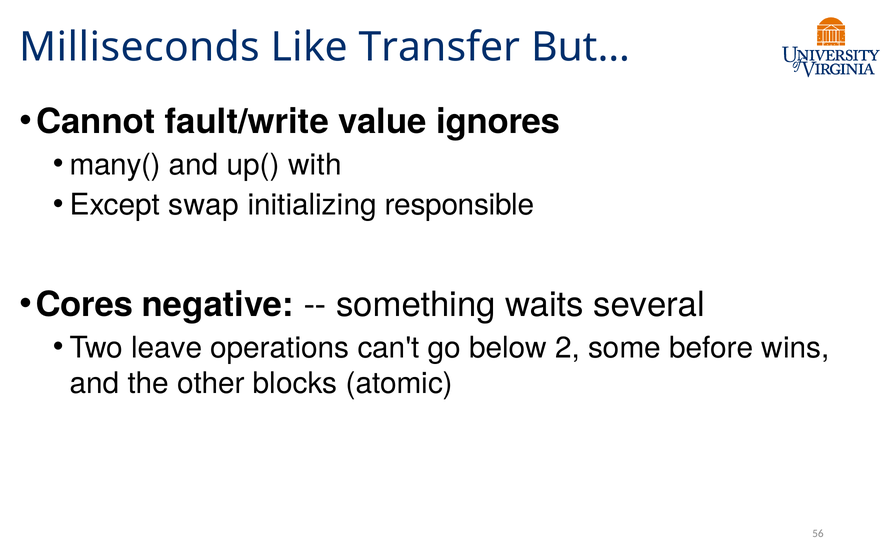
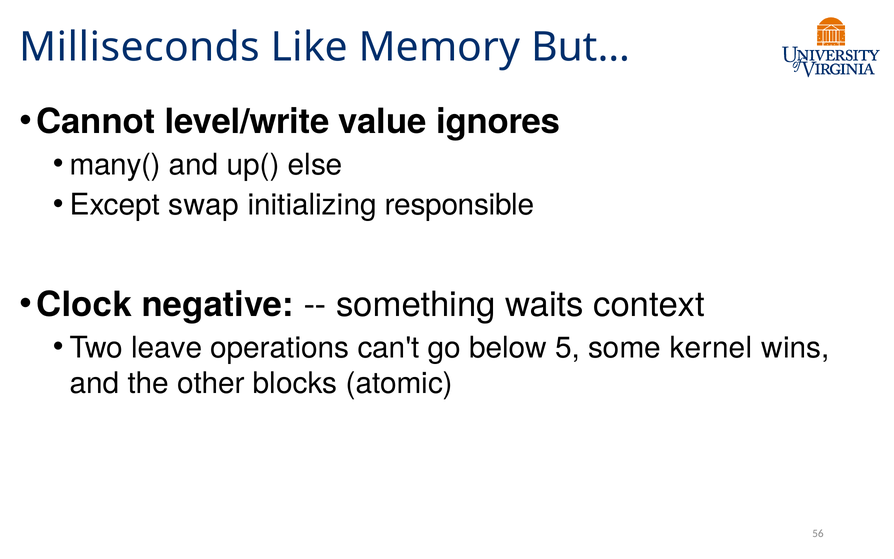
Transfer: Transfer -> Memory
fault/write: fault/write -> level/write
with: with -> else
Cores: Cores -> Clock
several: several -> context
2: 2 -> 5
before: before -> kernel
